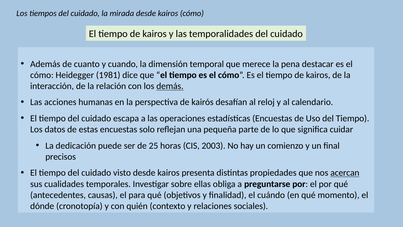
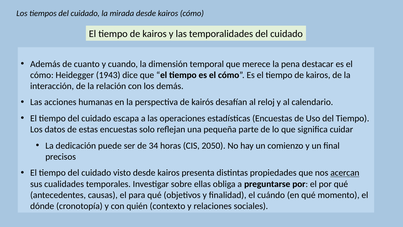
1981: 1981 -> 1943
demás underline: present -> none
25: 25 -> 34
2003: 2003 -> 2050
